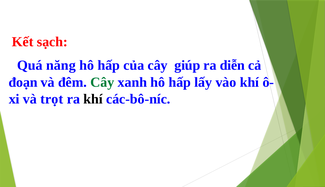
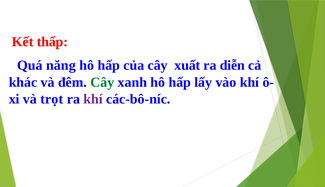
sạch: sạch -> thấp
giúp: giúp -> xuất
đoạn: đoạn -> khác
khí at (93, 99) colour: black -> purple
